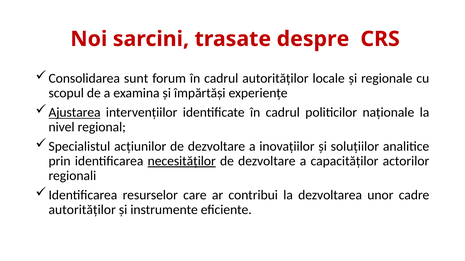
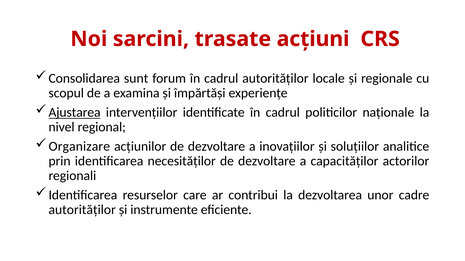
despre: despre -> acțiuni
Specialistul: Specialistul -> Organizare
necesităților underline: present -> none
